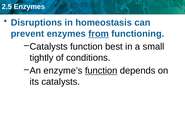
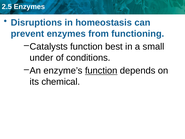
from underline: present -> none
tightly: tightly -> under
its catalysts: catalysts -> chemical
